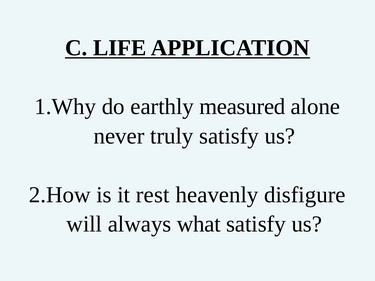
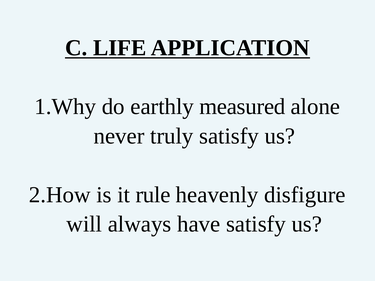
rest: rest -> rule
what: what -> have
